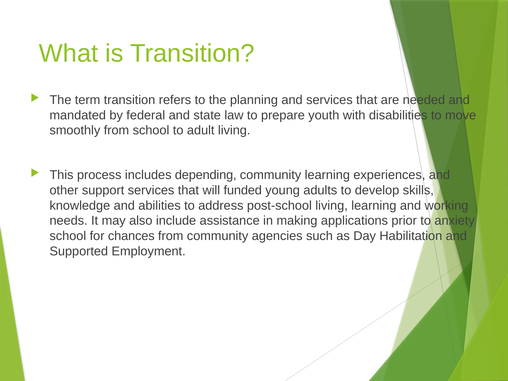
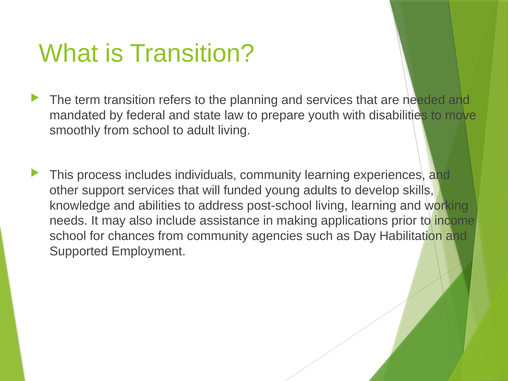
depending: depending -> individuals
anxiety: anxiety -> income
